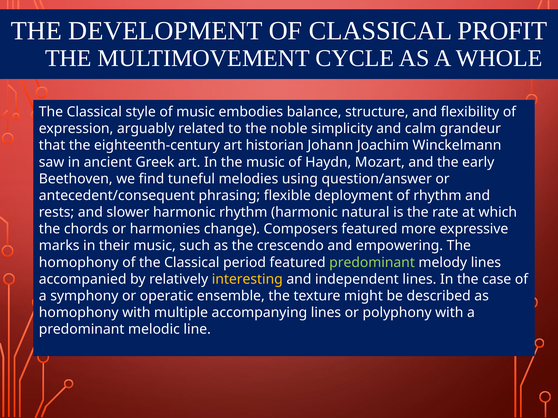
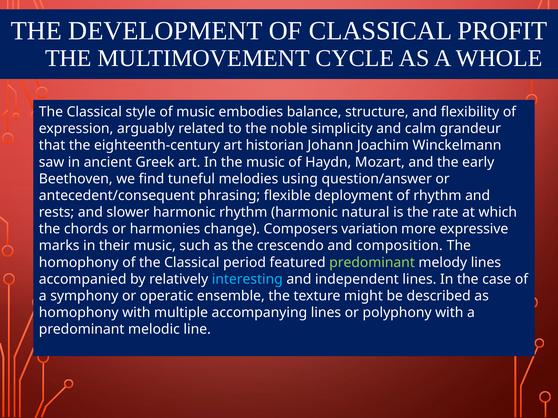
Composers featured: featured -> variation
empowering: empowering -> composition
interesting colour: yellow -> light blue
